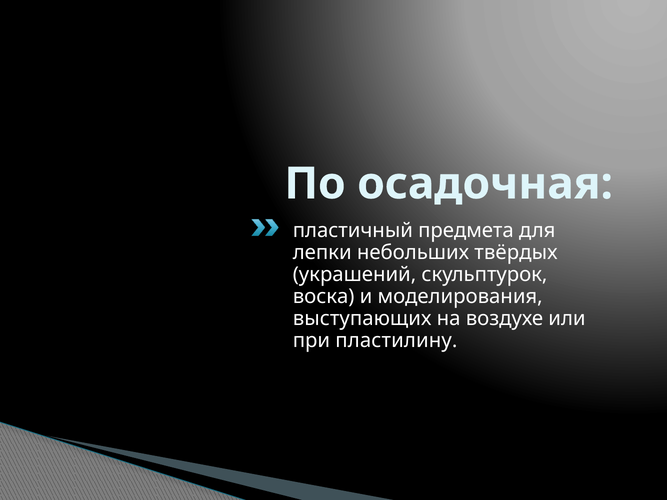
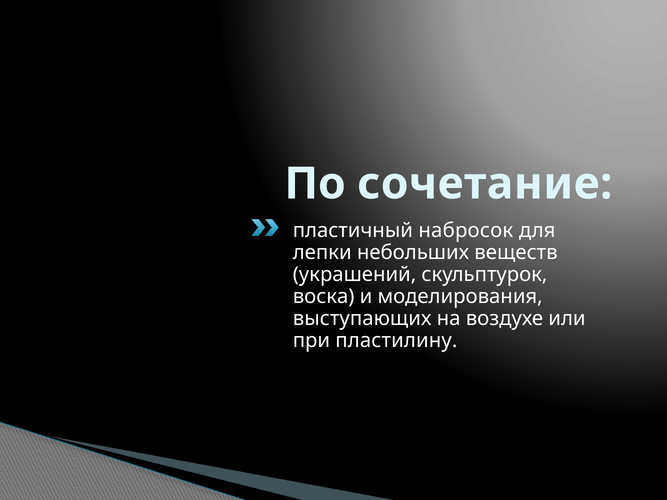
осадочная: осадочная -> сочетание
предмета: предмета -> набросок
твёрдых: твёрдых -> веществ
